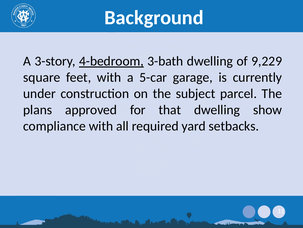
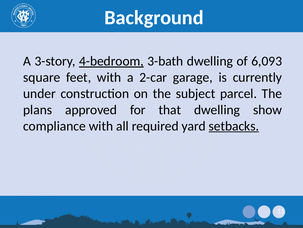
9,229: 9,229 -> 6,093
5-car: 5-car -> 2-car
setbacks underline: none -> present
